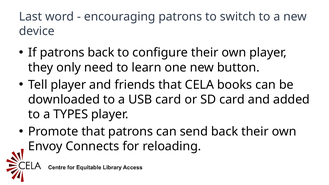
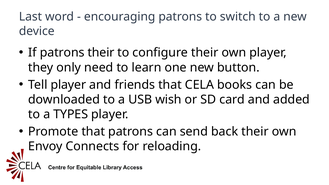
patrons back: back -> their
USB card: card -> wish
